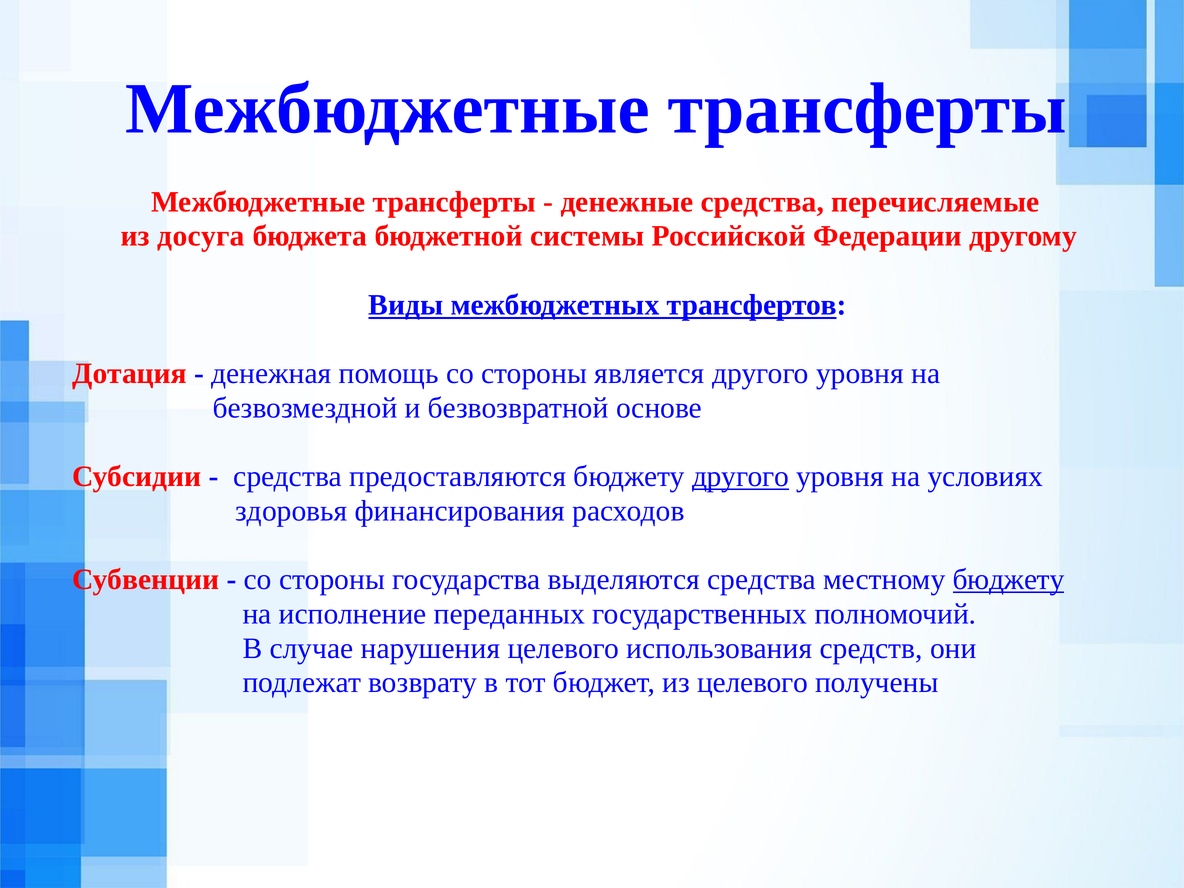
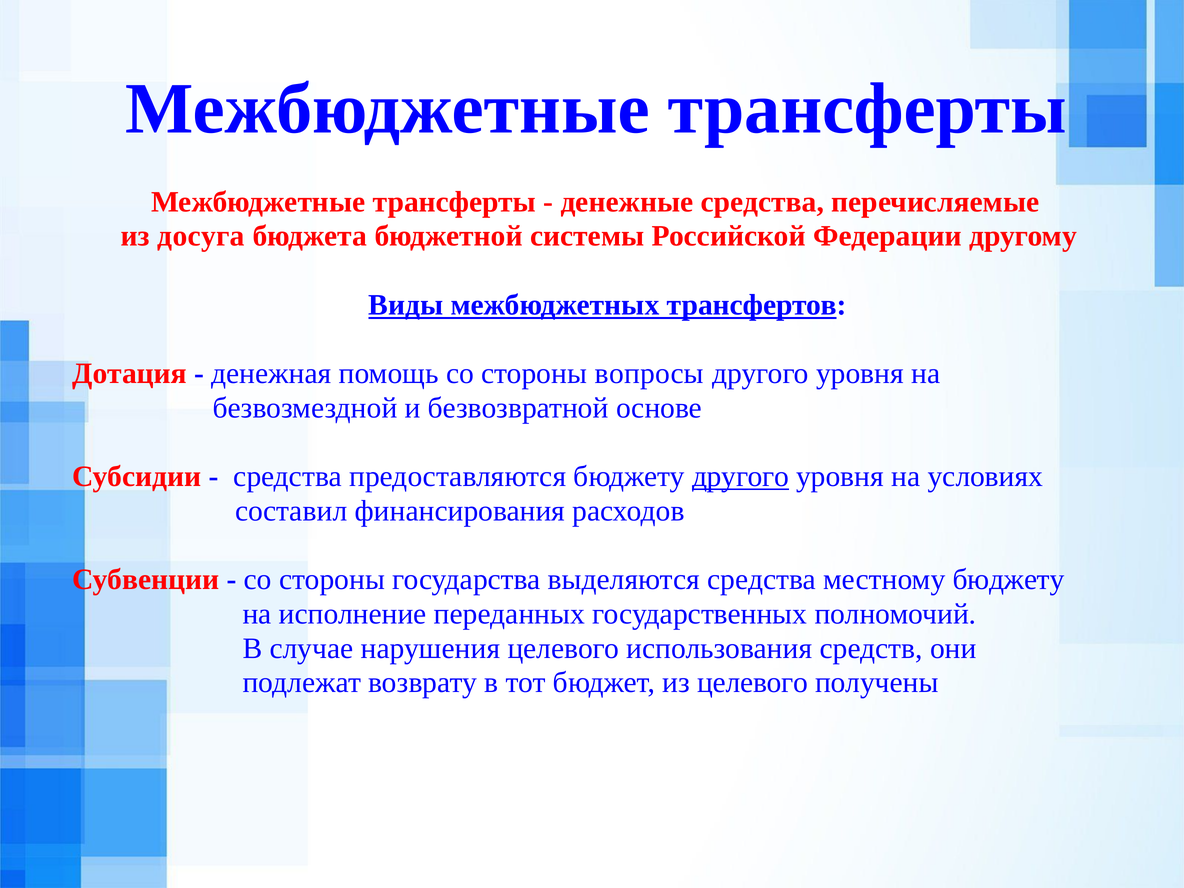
является: является -> вопросы
здоровья: здоровья -> составил
бюджету at (1009, 580) underline: present -> none
